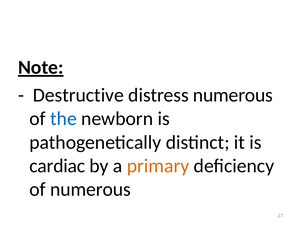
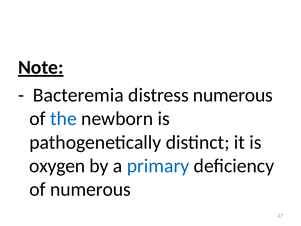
Destructive: Destructive -> Bacteremia
cardiac: cardiac -> oxygen
primary colour: orange -> blue
